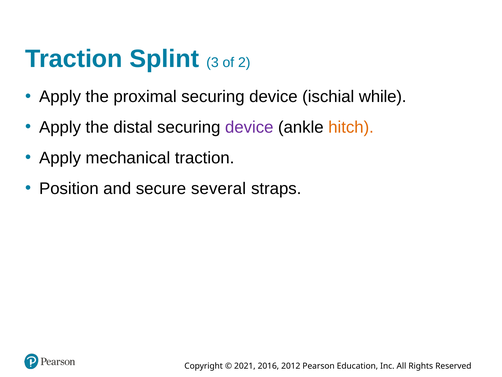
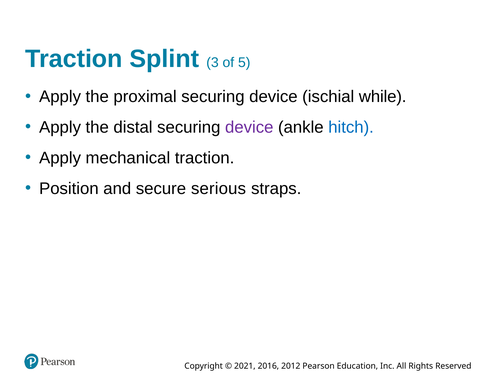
2: 2 -> 5
hitch colour: orange -> blue
several: several -> serious
